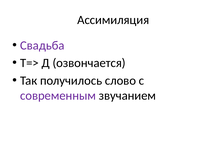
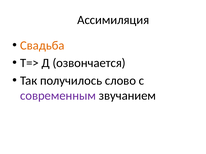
Свадьба colour: purple -> orange
